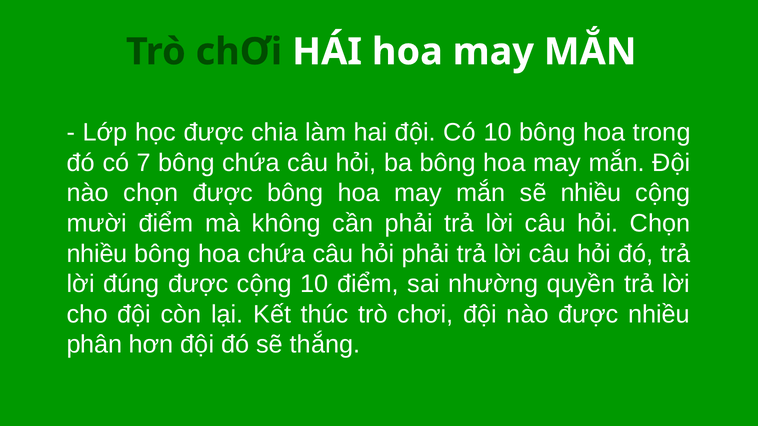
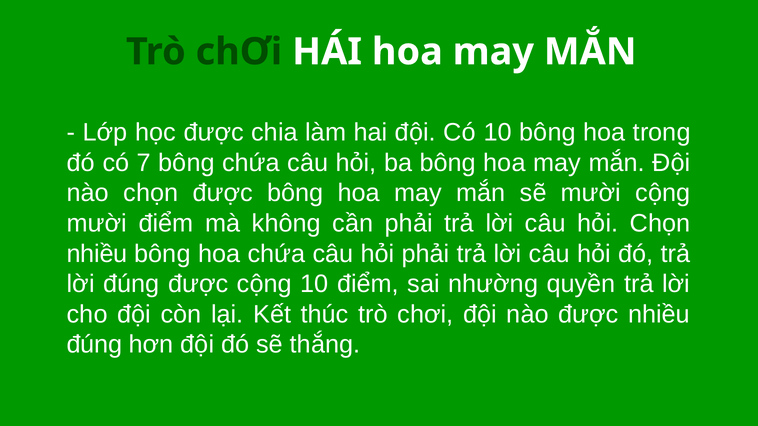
sẽ nhiều: nhiều -> mười
phân at (94, 345): phân -> đúng
